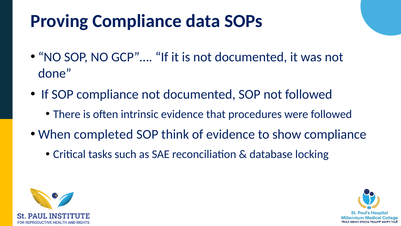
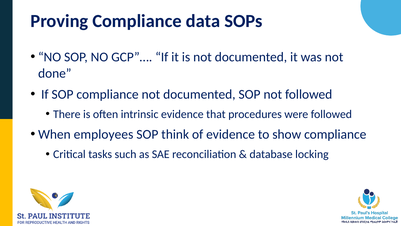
completed: completed -> employees
